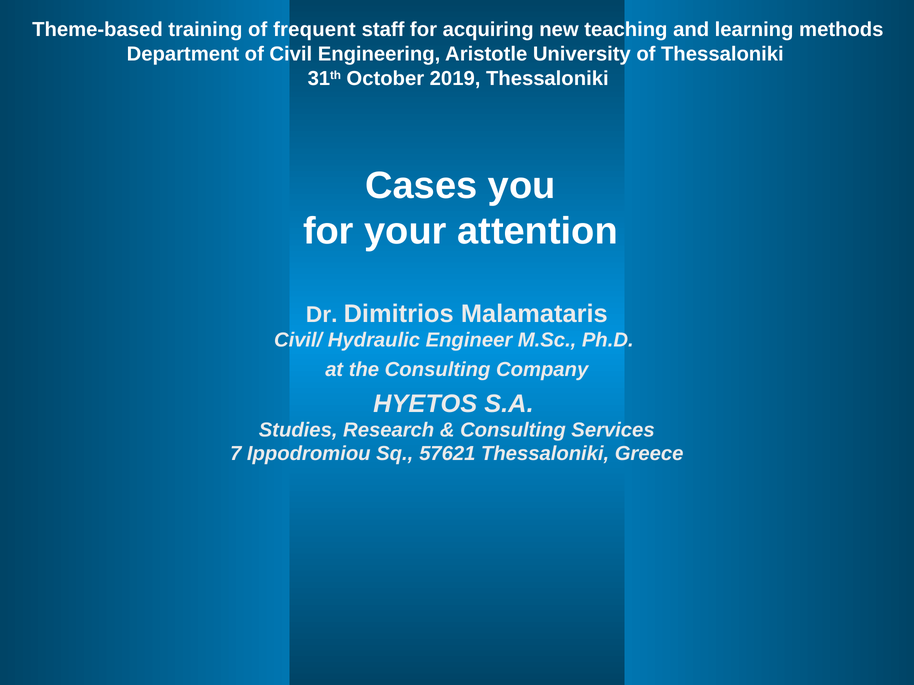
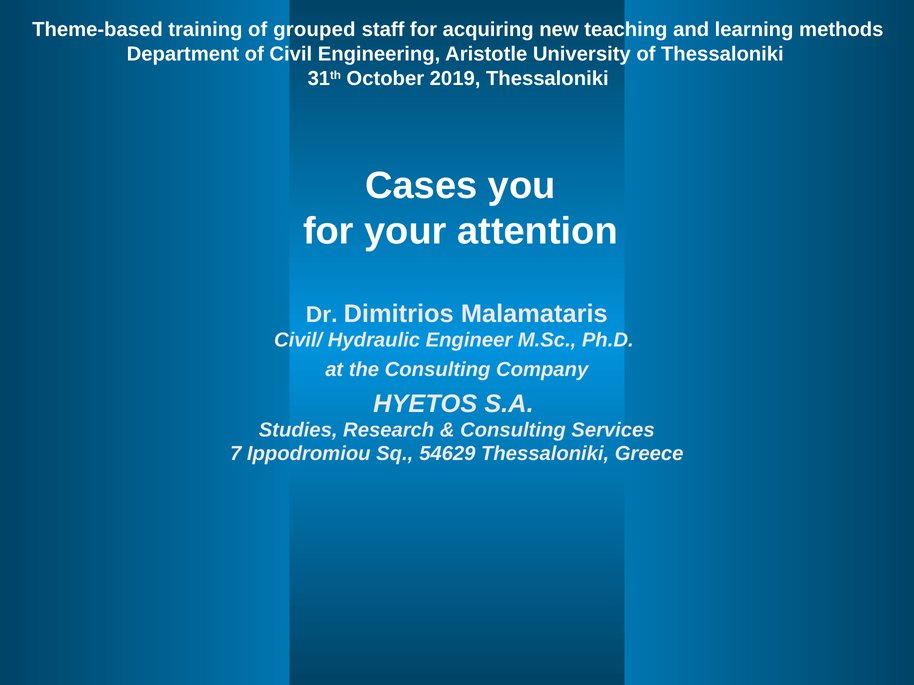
frequent: frequent -> grouped
57621: 57621 -> 54629
